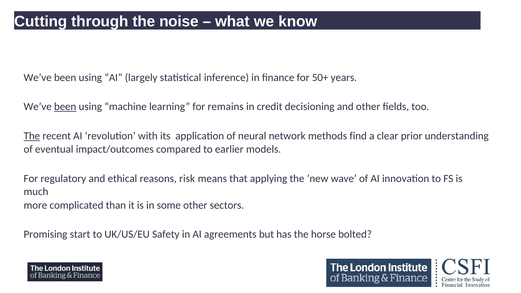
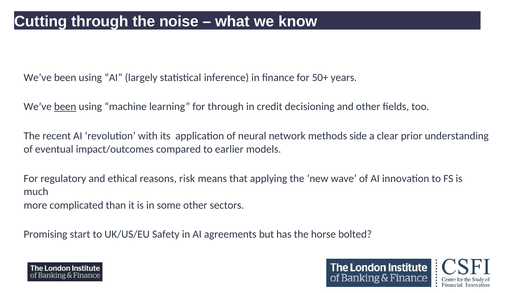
for remains: remains -> through
The at (32, 136) underline: present -> none
find: find -> side
